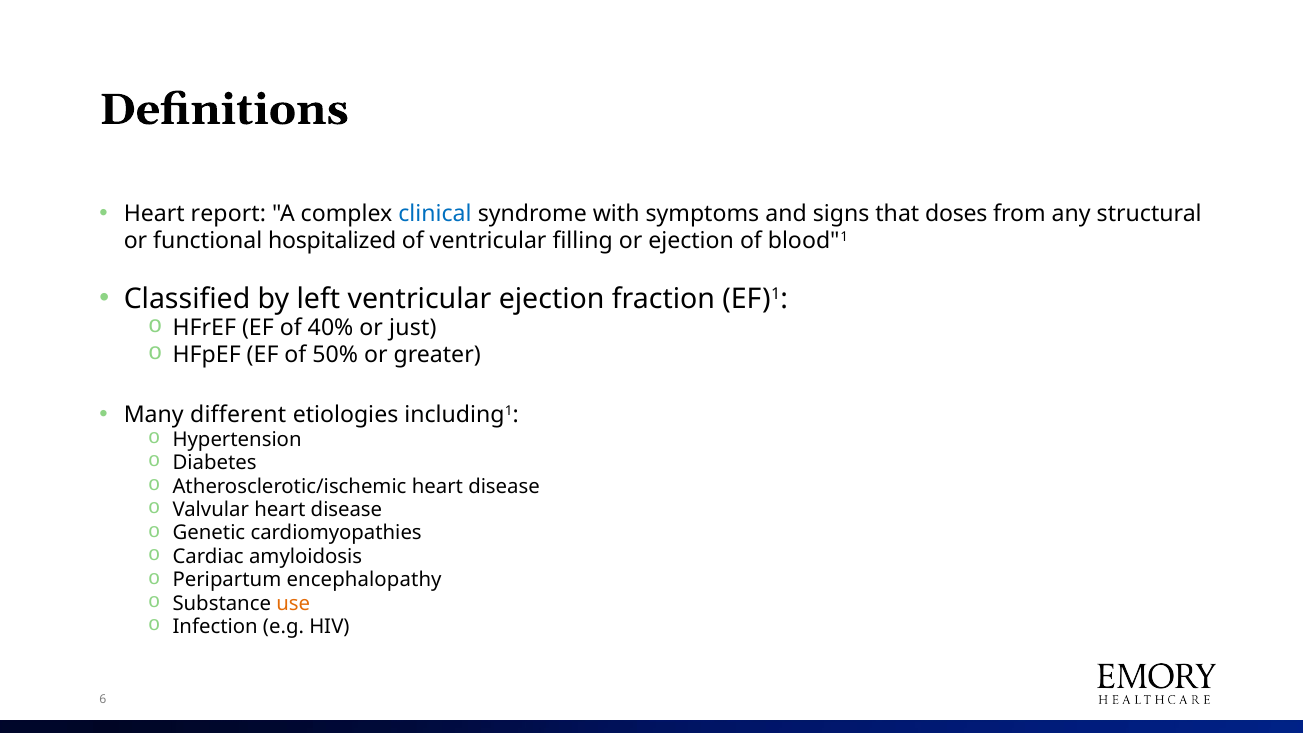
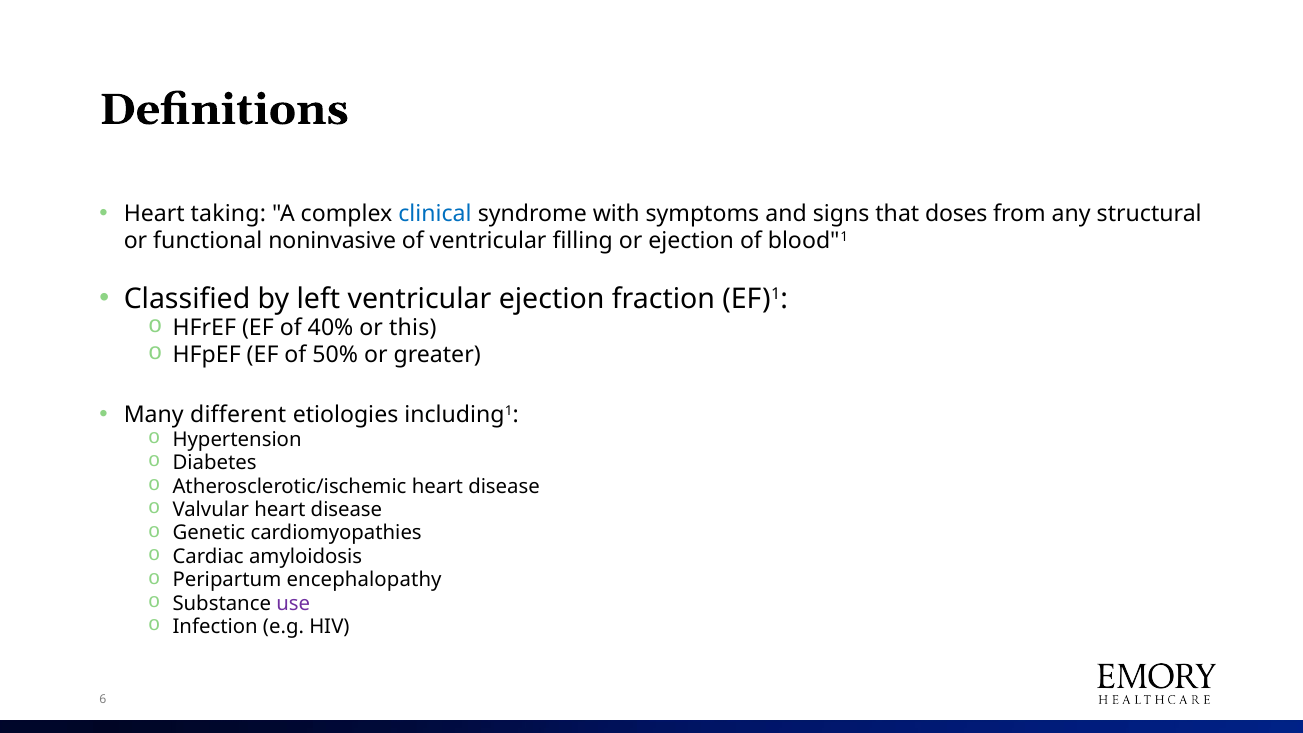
report: report -> taking
hospitalized: hospitalized -> noninvasive
just: just -> this
use colour: orange -> purple
